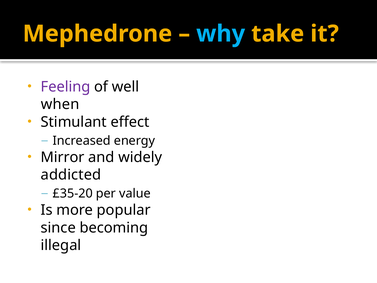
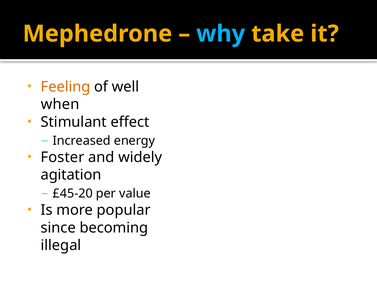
Feeling colour: purple -> orange
Mirror: Mirror -> Foster
addicted: addicted -> agitation
£35-20: £35-20 -> £45-20
